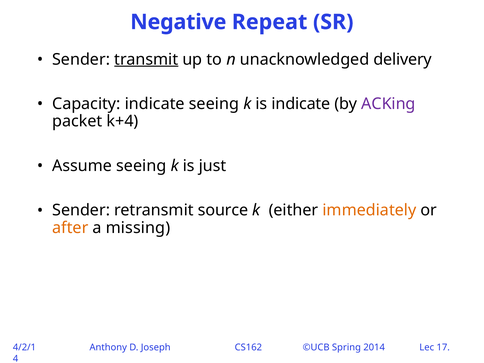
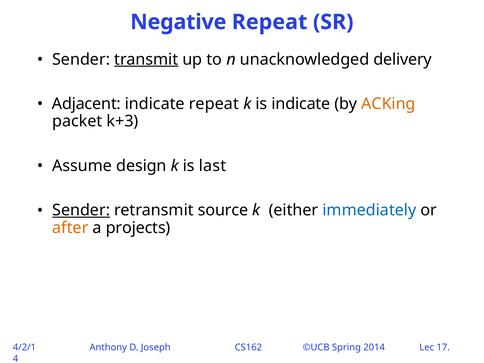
Capacity: Capacity -> Adjacent
indicate seeing: seeing -> repeat
ACKing colour: purple -> orange
k+4: k+4 -> k+3
Assume seeing: seeing -> design
just: just -> last
Sender at (81, 210) underline: none -> present
immediately colour: orange -> blue
missing: missing -> projects
